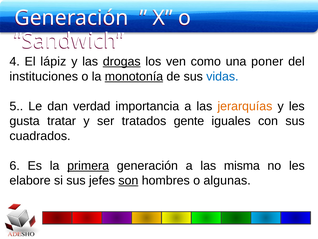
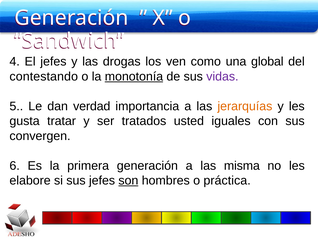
El lápiz: lápiz -> jefes
drogas underline: present -> none
poner: poner -> global
instituciones: instituciones -> contestando
vidas colour: blue -> purple
gente: gente -> usted
cuadrados: cuadrados -> convergen
primera underline: present -> none
algunas: algunas -> práctica
